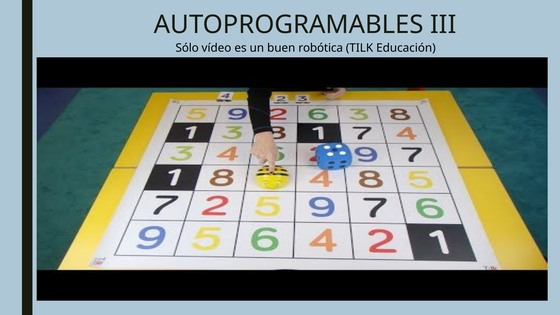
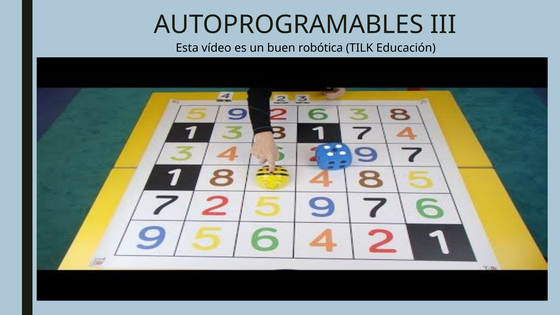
Sólo: Sólo -> Esta
